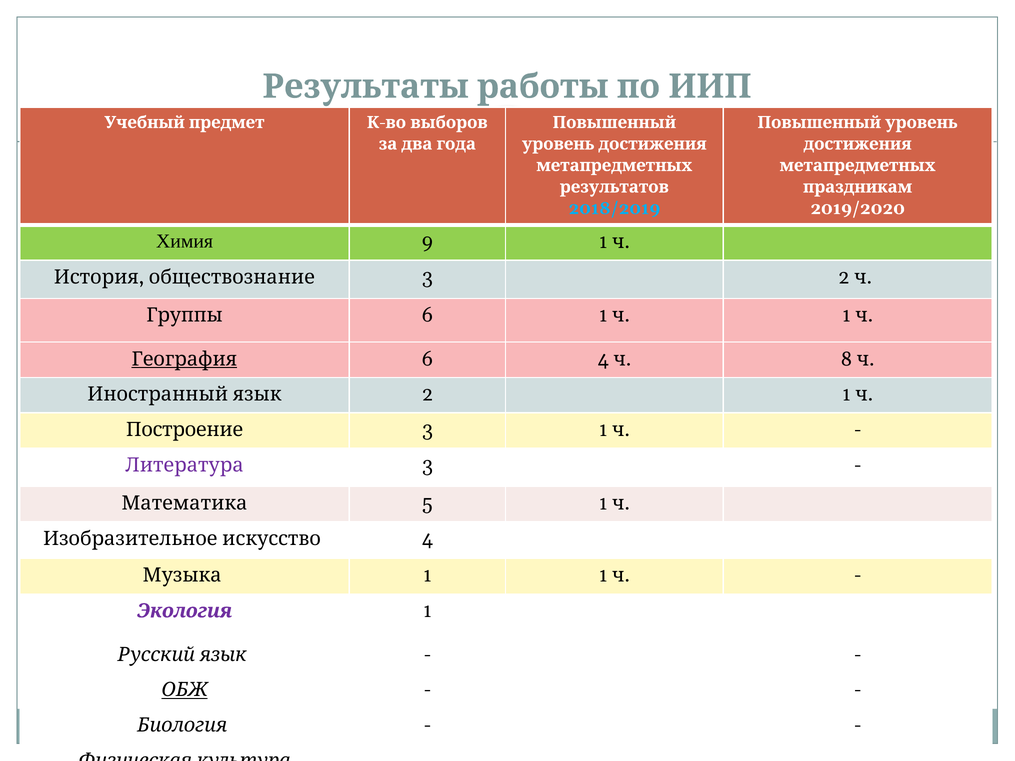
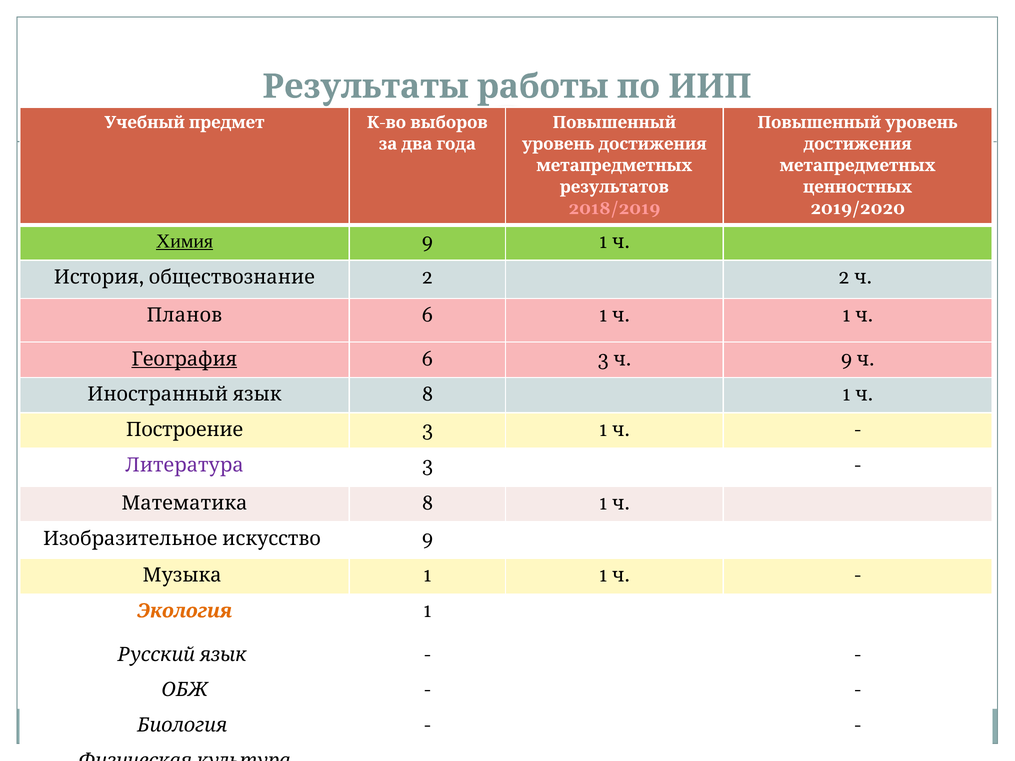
праздникам: праздникам -> ценностных
2018/2019 colour: light blue -> pink
Химия underline: none -> present
обществознание 3: 3 -> 2
Группы: Группы -> Планов
6 4: 4 -> 3
ч 8: 8 -> 9
2 at (428, 395): 2 -> 8
Математика 5: 5 -> 8
4 at (428, 539): 4 -> 9
Экология colour: purple -> orange
ОБЖ underline: present -> none
